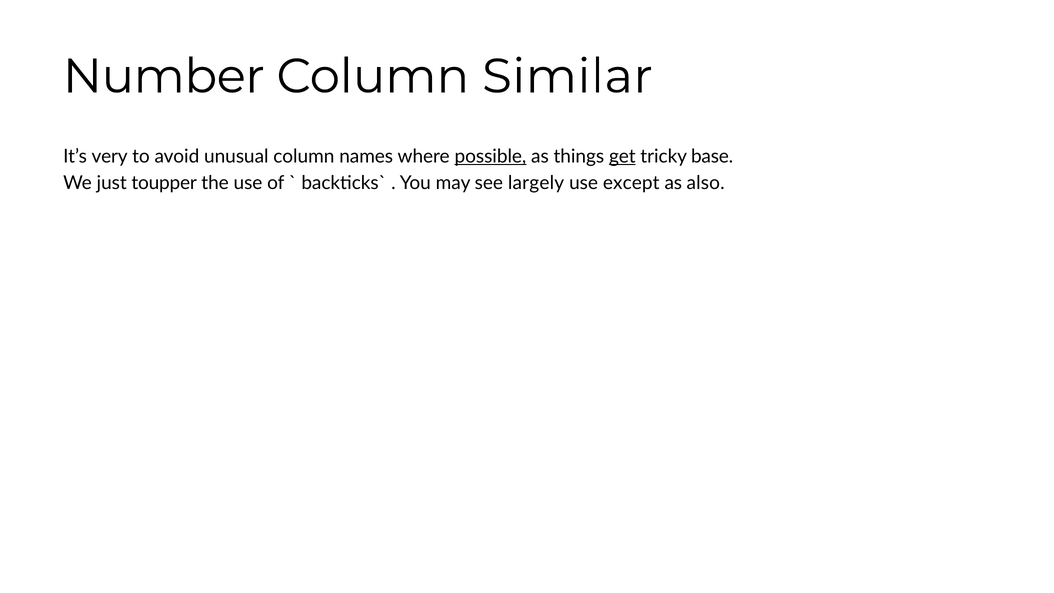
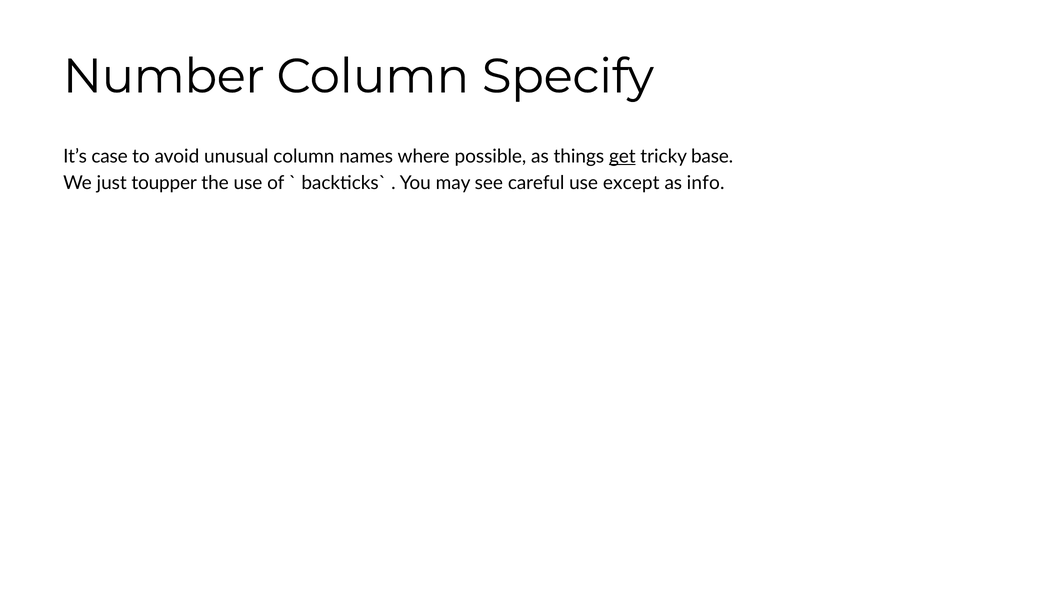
Similar: Similar -> Specify
very: very -> case
possible underline: present -> none
largely: largely -> careful
also: also -> info
